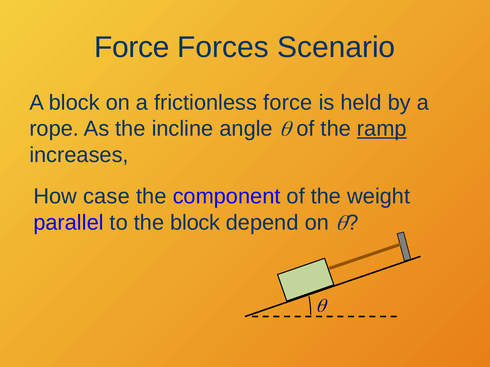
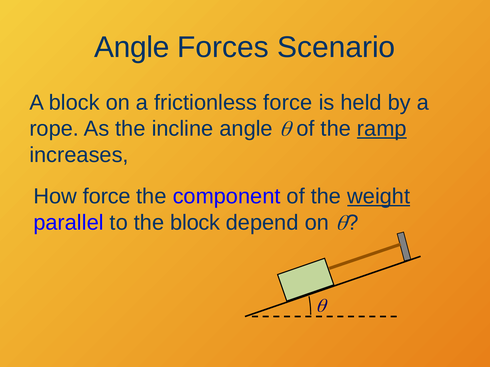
Force at (132, 47): Force -> Angle
How case: case -> force
weight underline: none -> present
